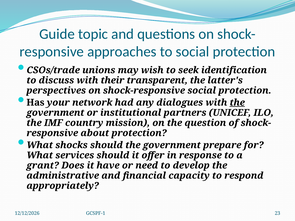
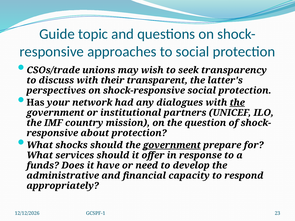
identification: identification -> transparency
government at (172, 145) underline: none -> present
grant: grant -> funds
